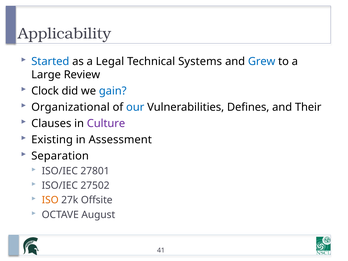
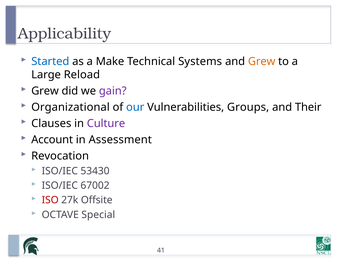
Legal: Legal -> Make
Grew at (262, 61) colour: blue -> orange
Review: Review -> Reload
Clock at (45, 91): Clock -> Grew
gain colour: blue -> purple
Defines: Defines -> Groups
Existing: Existing -> Account
Separation: Separation -> Revocation
27801: 27801 -> 53430
27502: 27502 -> 67002
ISO colour: orange -> red
August: August -> Special
